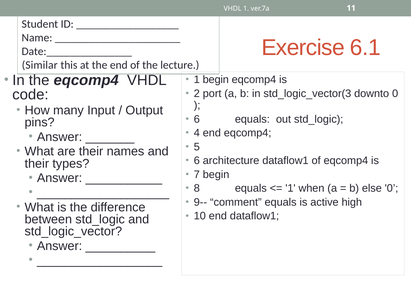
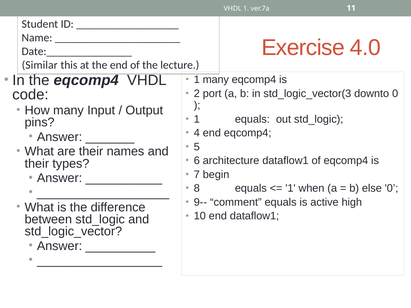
6.1: 6.1 -> 4.0
1 begin: begin -> many
6 at (197, 119): 6 -> 1
